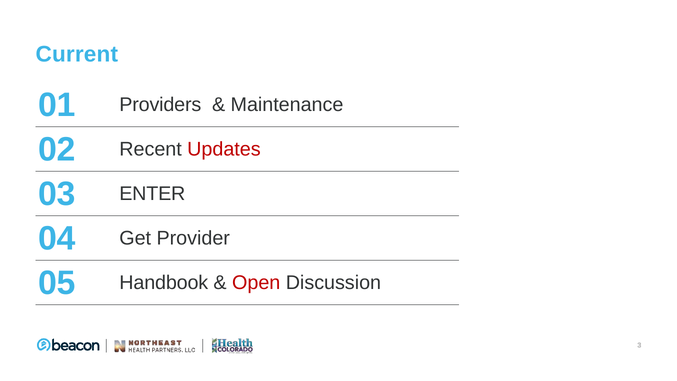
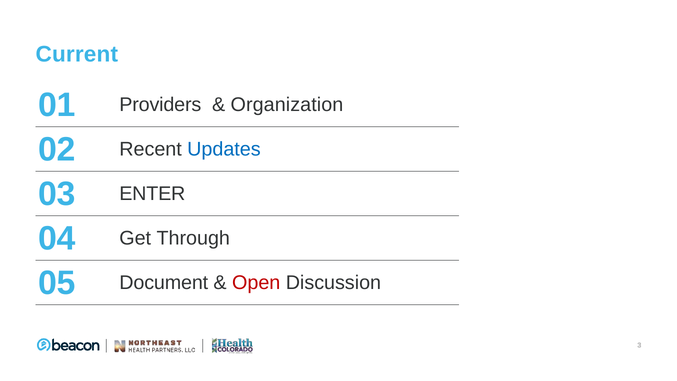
Maintenance: Maintenance -> Organization
Updates colour: red -> blue
Provider: Provider -> Through
Handbook: Handbook -> Document
